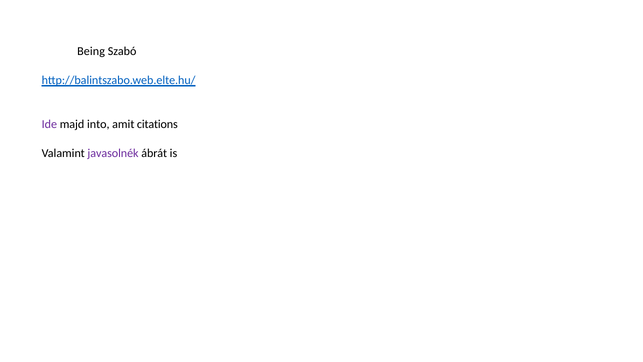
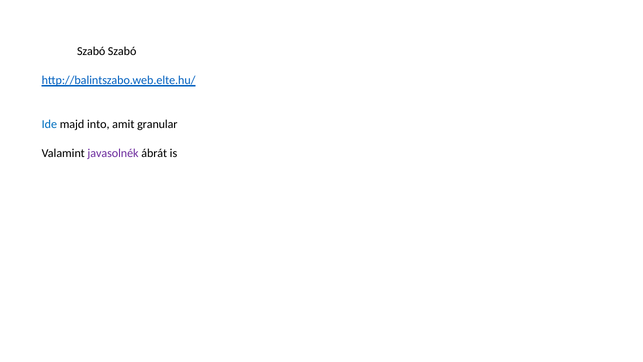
Being at (91, 51): Being -> Szabó
Ide colour: purple -> blue
citations: citations -> granular
